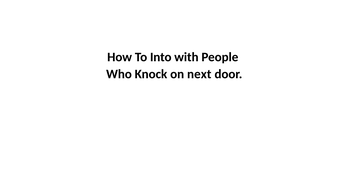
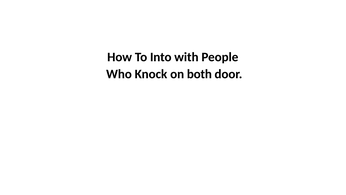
next: next -> both
